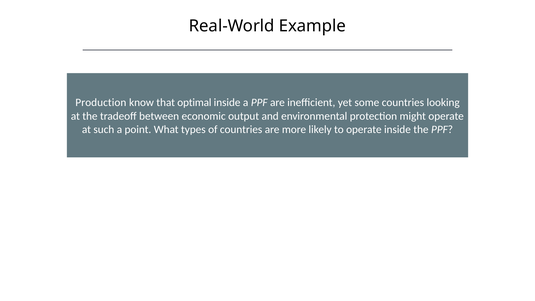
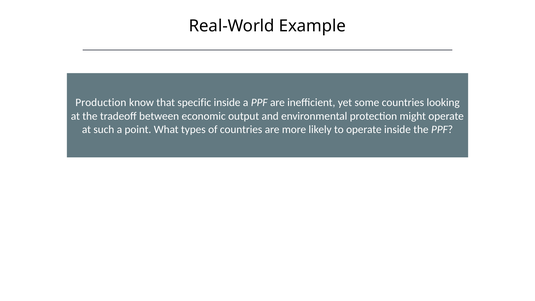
optimal: optimal -> specific
